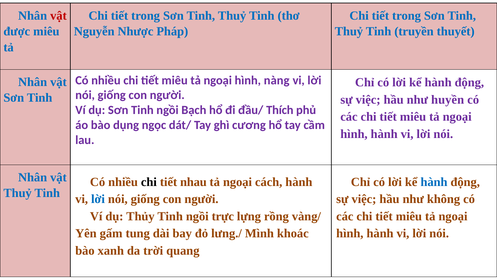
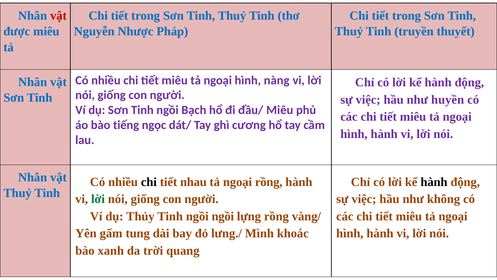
đầu/ Thích: Thích -> Miêu
dụng: dụng -> tiếng
ngoại cách: cách -> rồng
hành at (434, 182) colour: blue -> black
lời at (98, 199) colour: blue -> green
ngồi trực: trực -> ngồi
